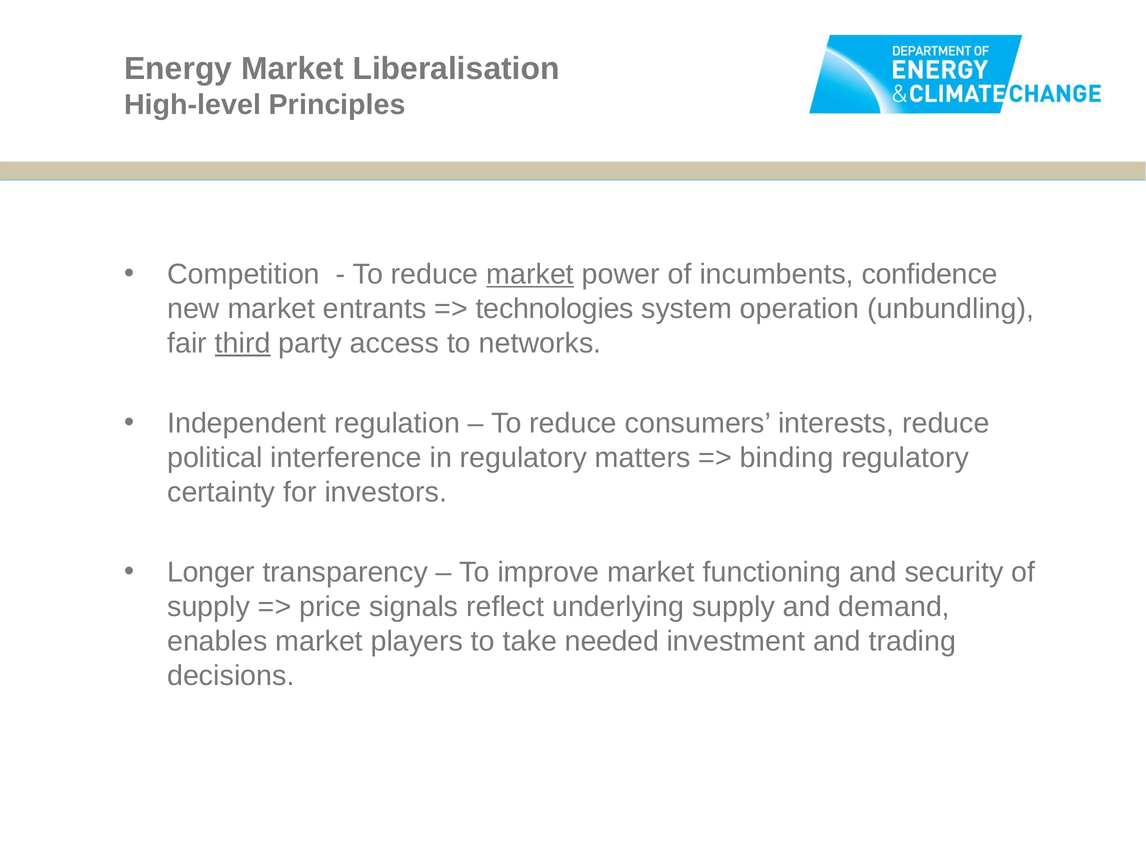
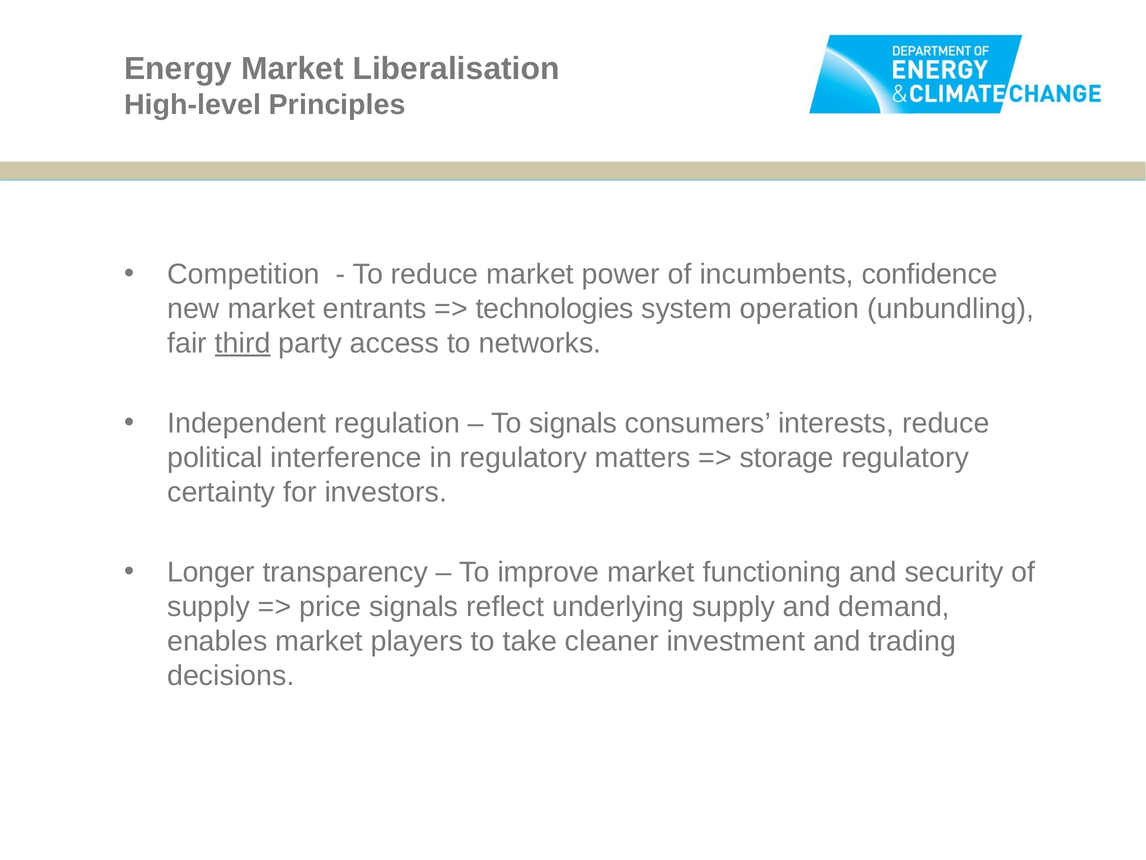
market at (530, 274) underline: present -> none
reduce at (573, 423): reduce -> signals
binding: binding -> storage
needed: needed -> cleaner
